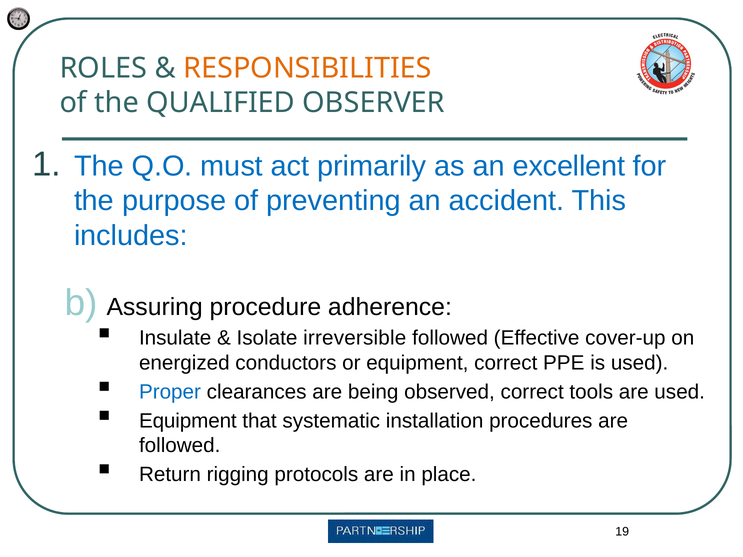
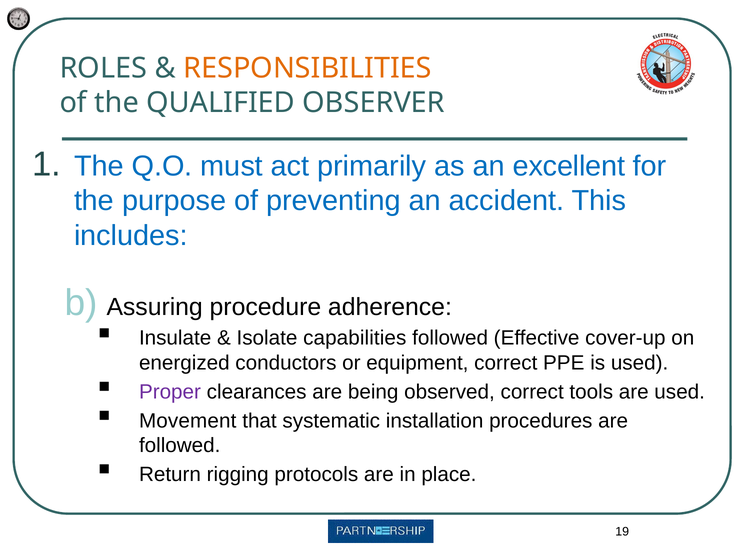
irreversible: irreversible -> capabilities
Proper colour: blue -> purple
Equipment at (188, 421): Equipment -> Movement
